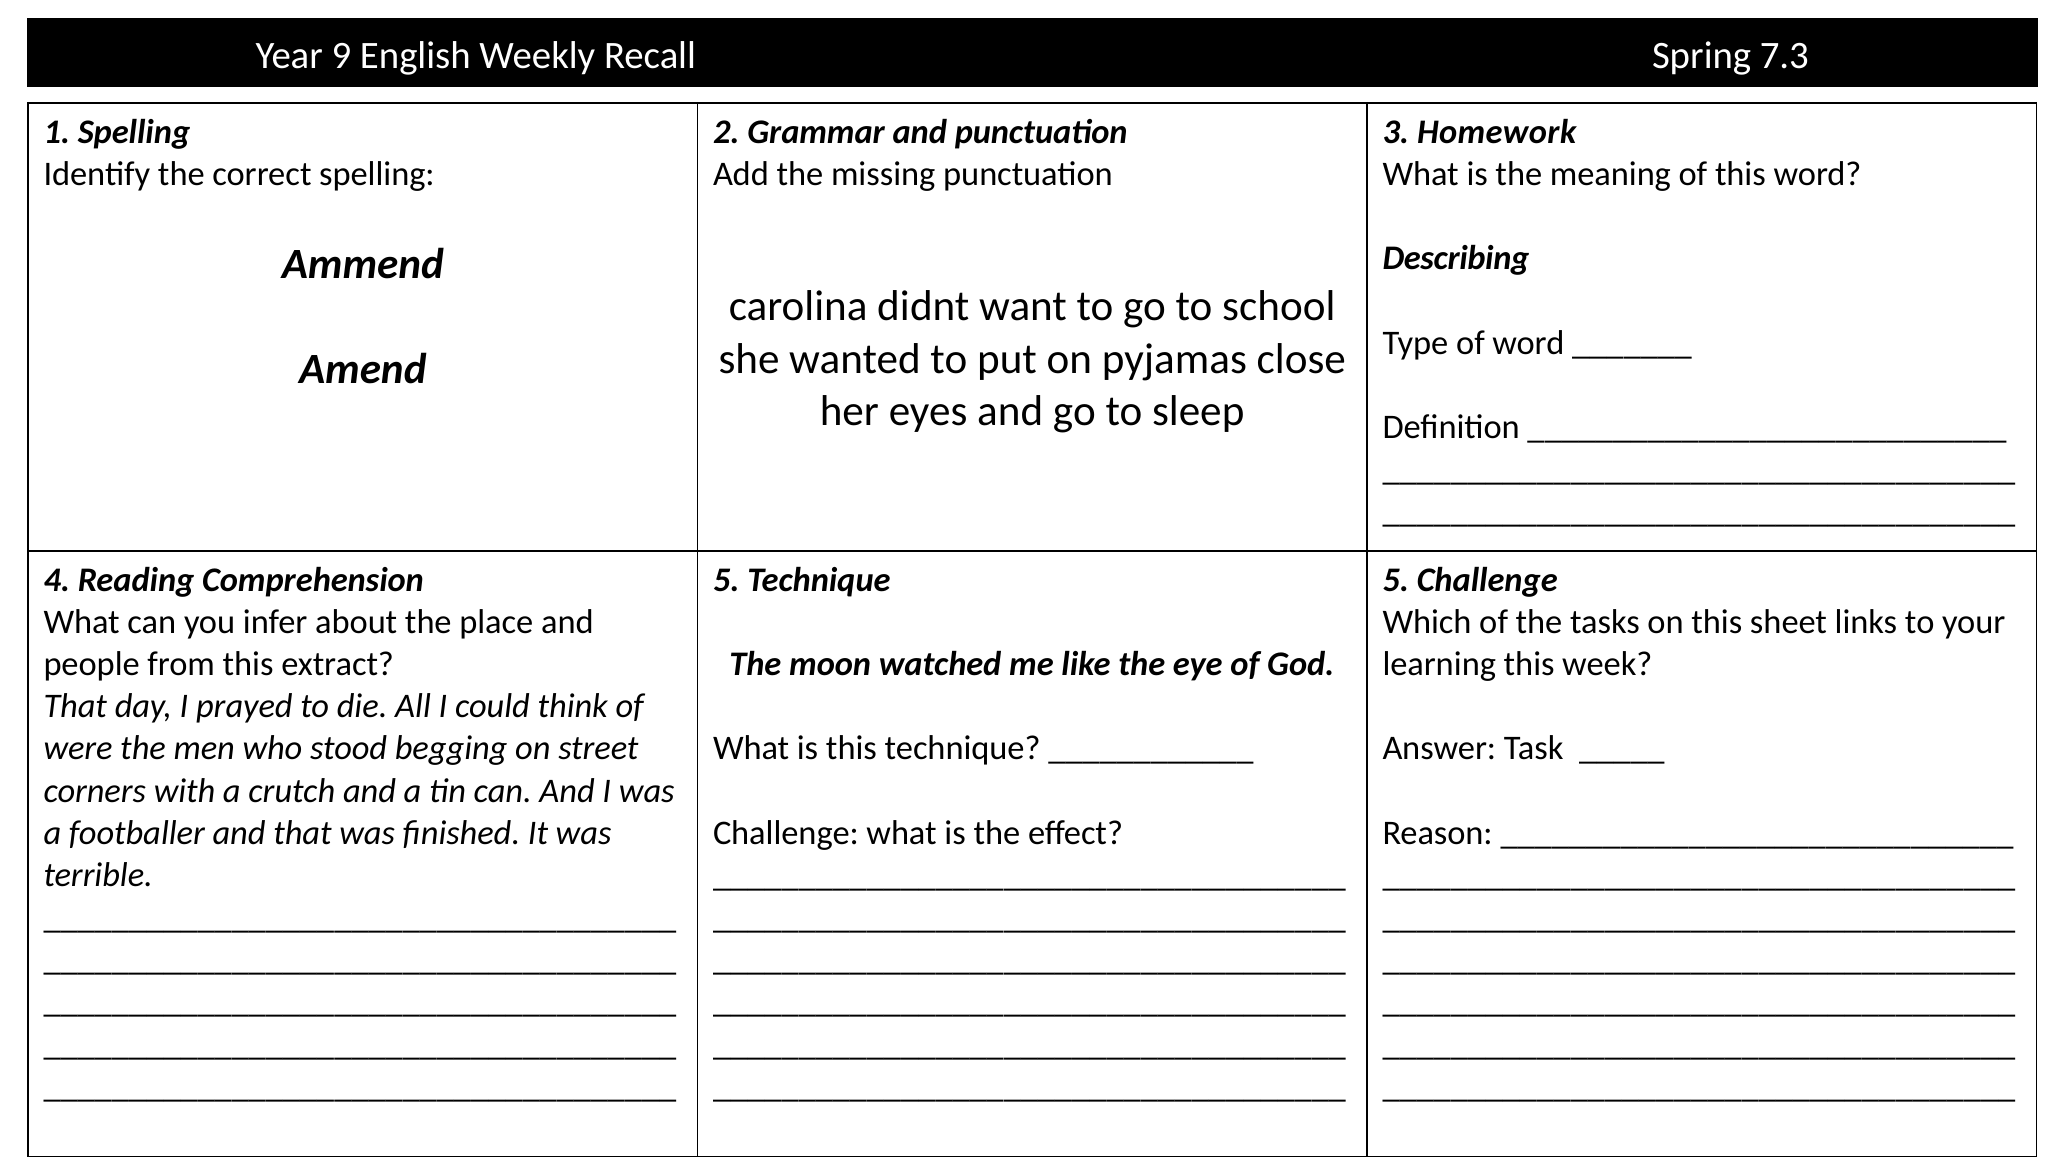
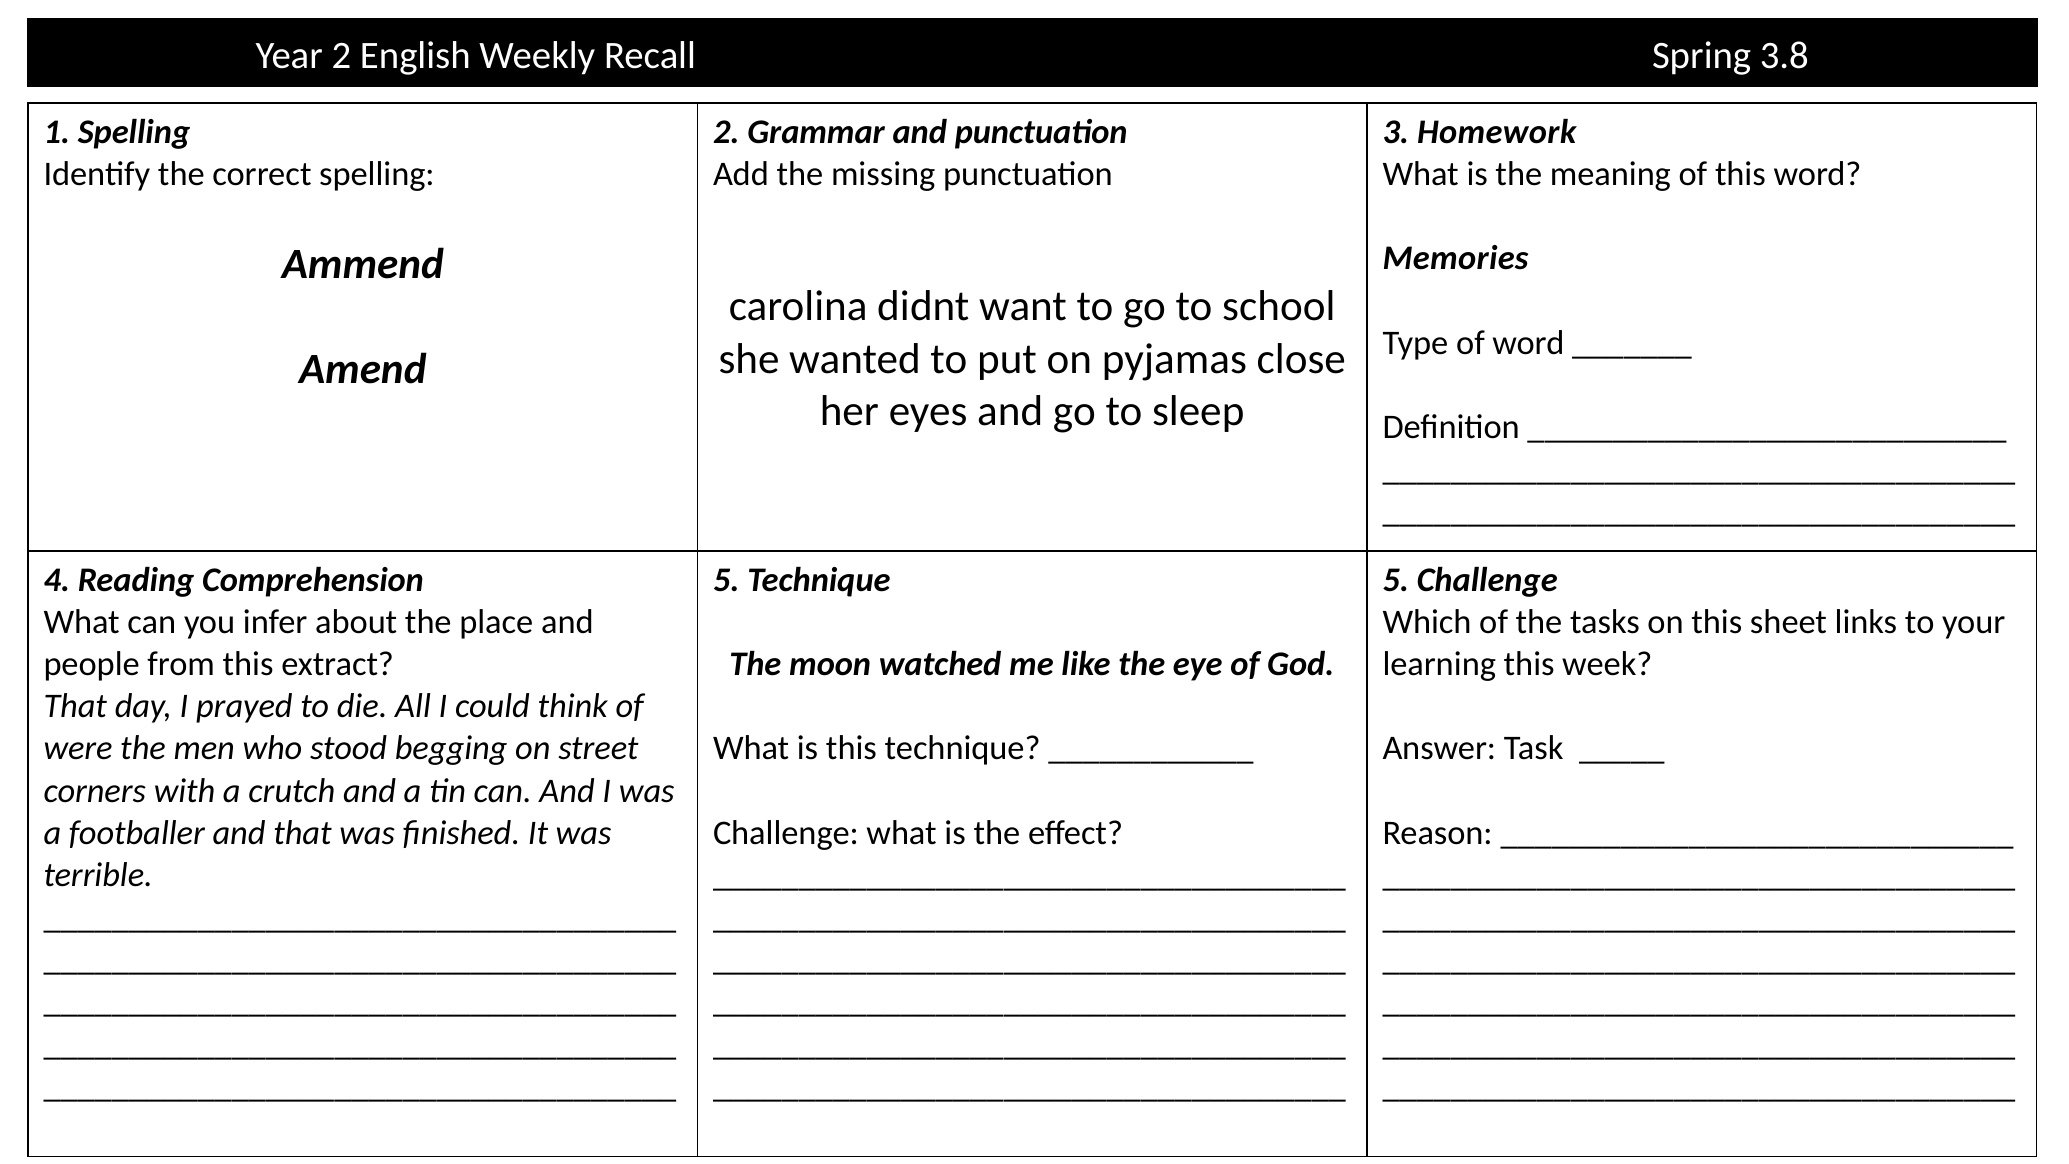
Year 9: 9 -> 2
7.3: 7.3 -> 3.8
Describing: Describing -> Memories
